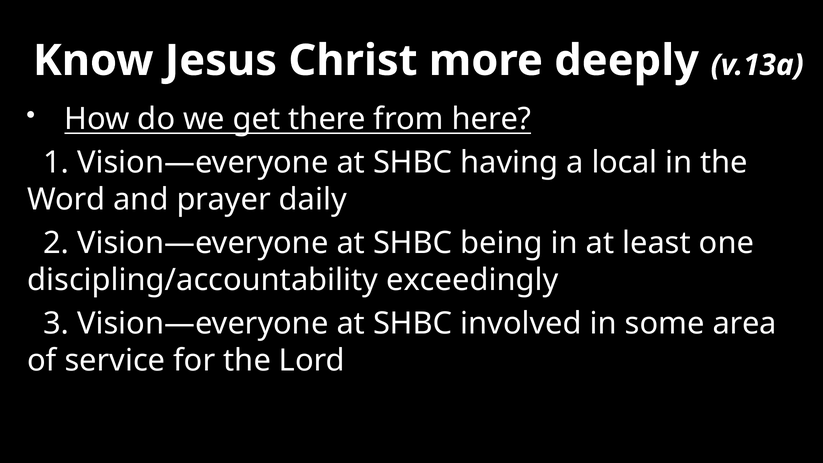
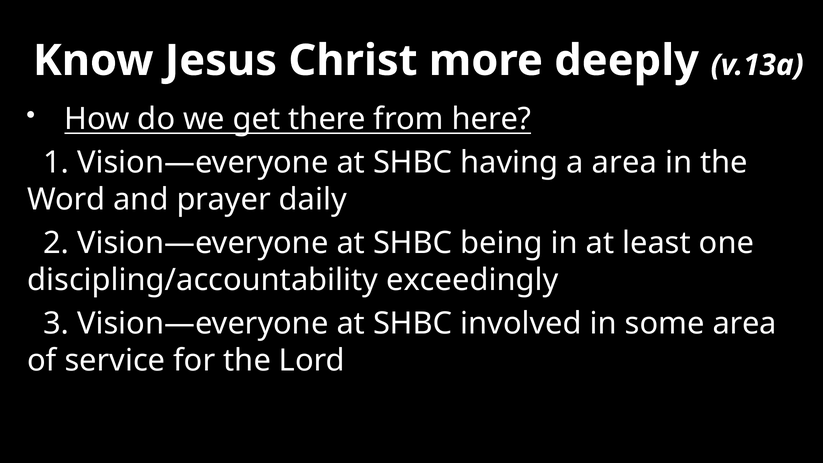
a local: local -> area
